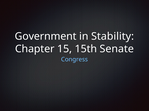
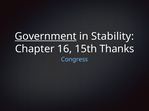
Government underline: none -> present
15: 15 -> 16
Senate: Senate -> Thanks
